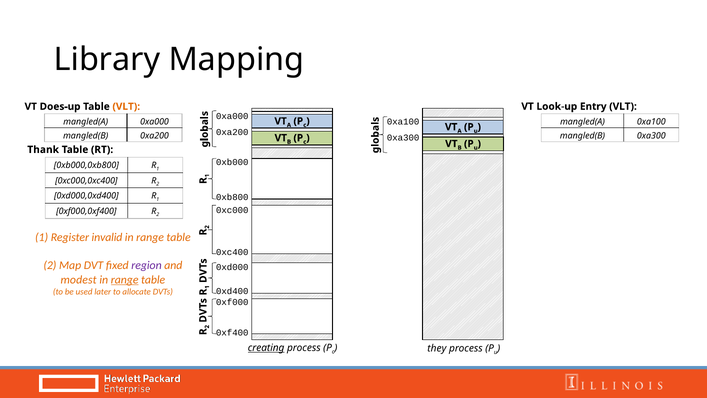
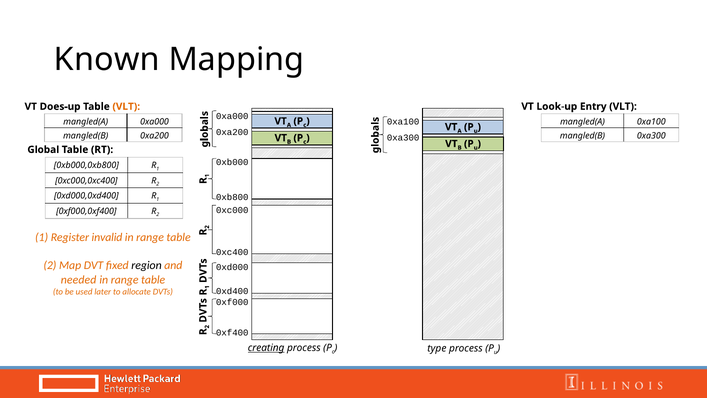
Library: Library -> Known
Thank: Thank -> Global
region colour: purple -> black
modest: modest -> needed
range at (125, 280) underline: present -> none
they: they -> type
